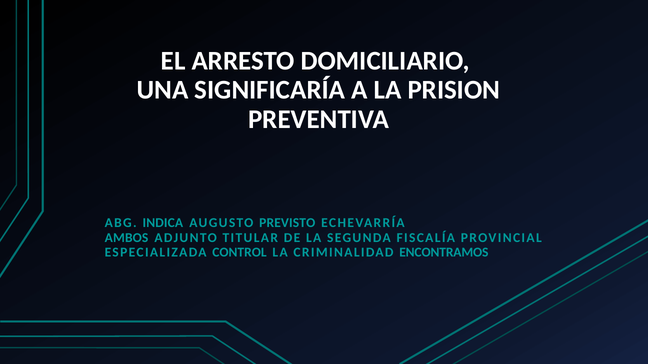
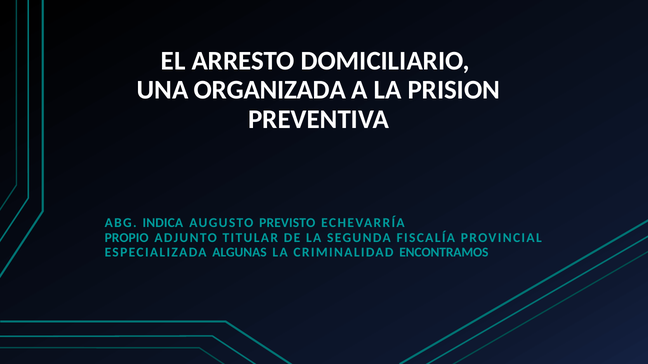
SIGNIFICARÍA: SIGNIFICARÍA -> ORGANIZADA
AMBOS: AMBOS -> PROPIO
CONTROL: CONTROL -> ALGUNAS
